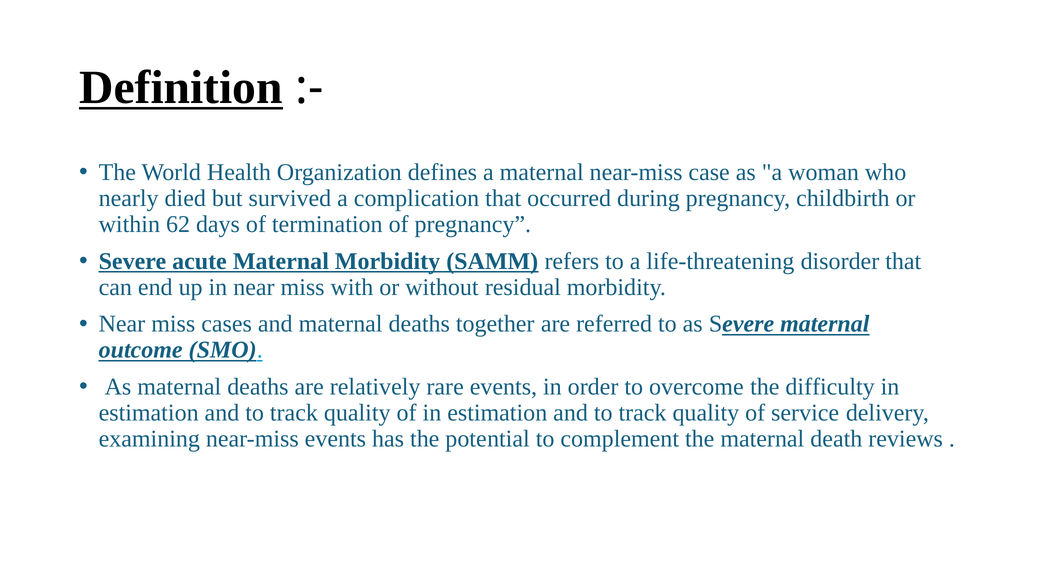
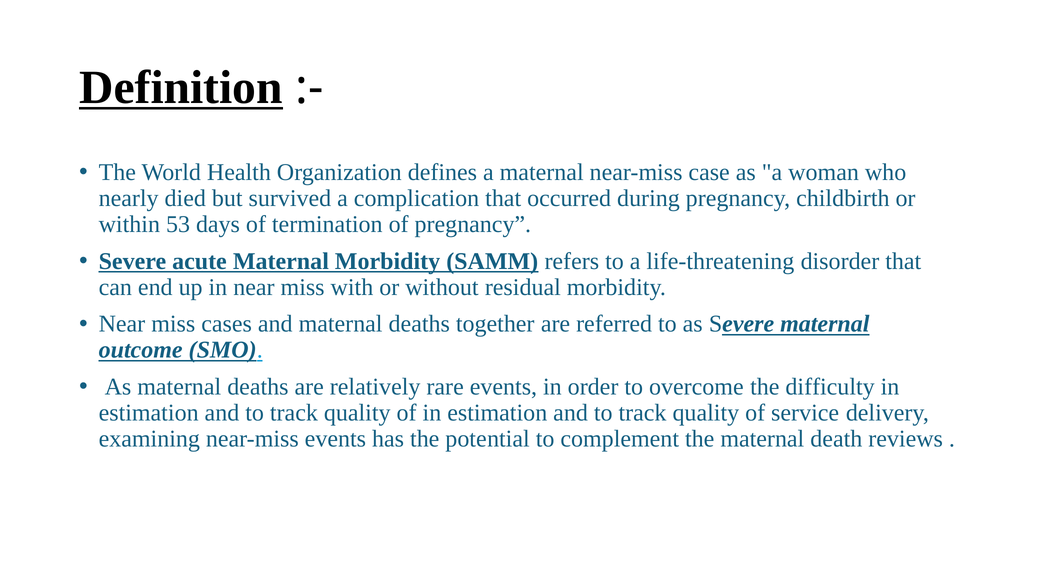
62: 62 -> 53
